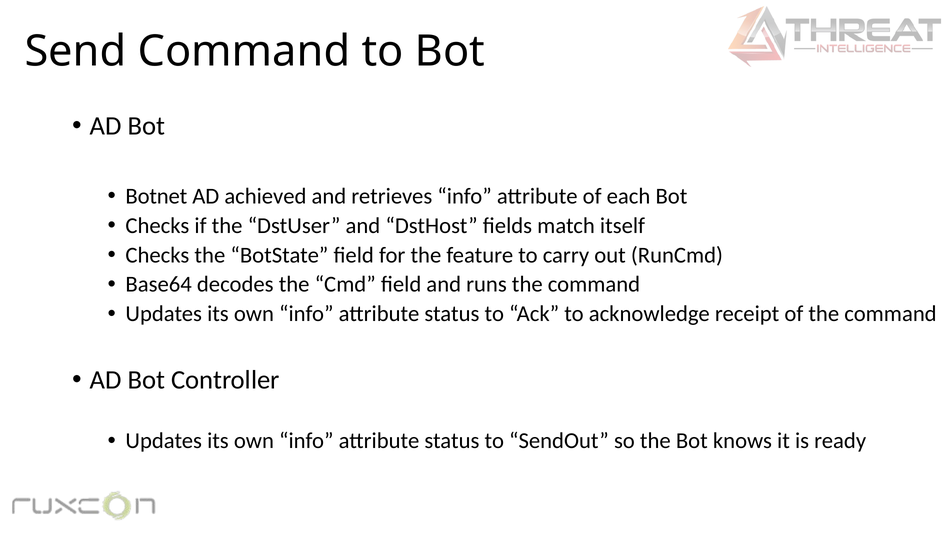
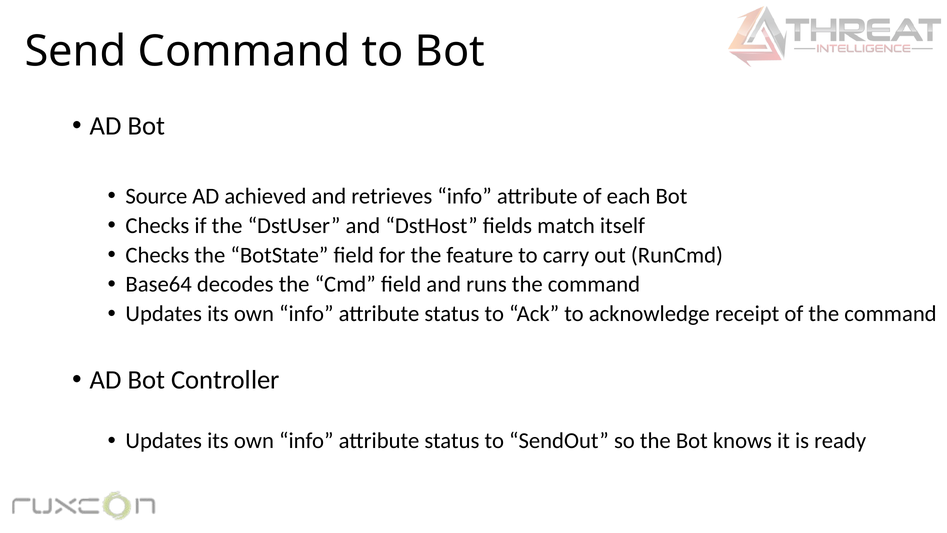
Botnet: Botnet -> Source
